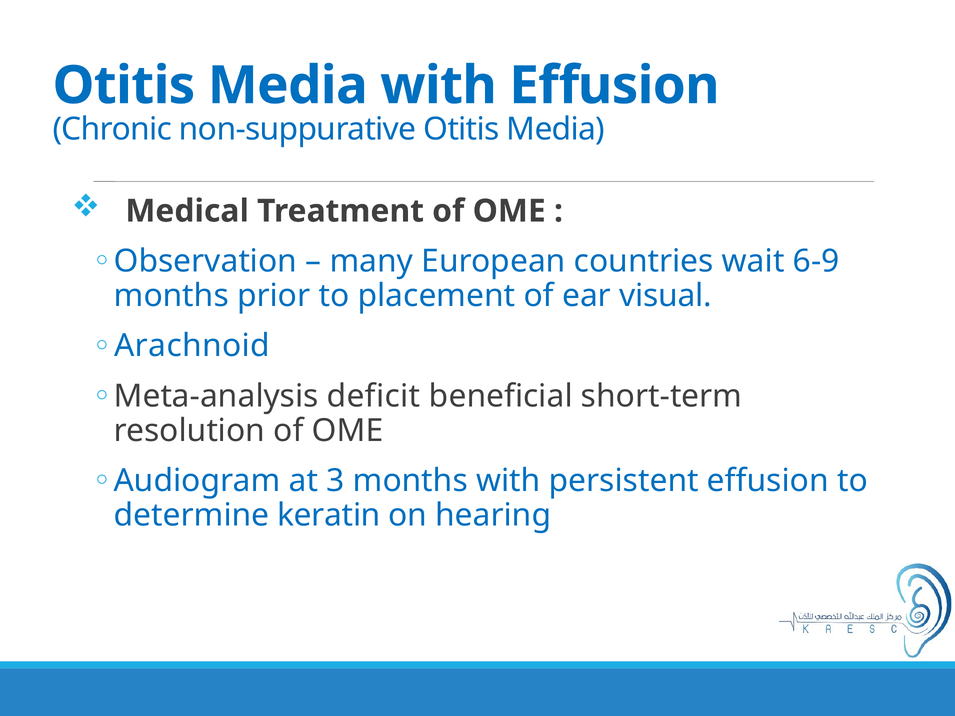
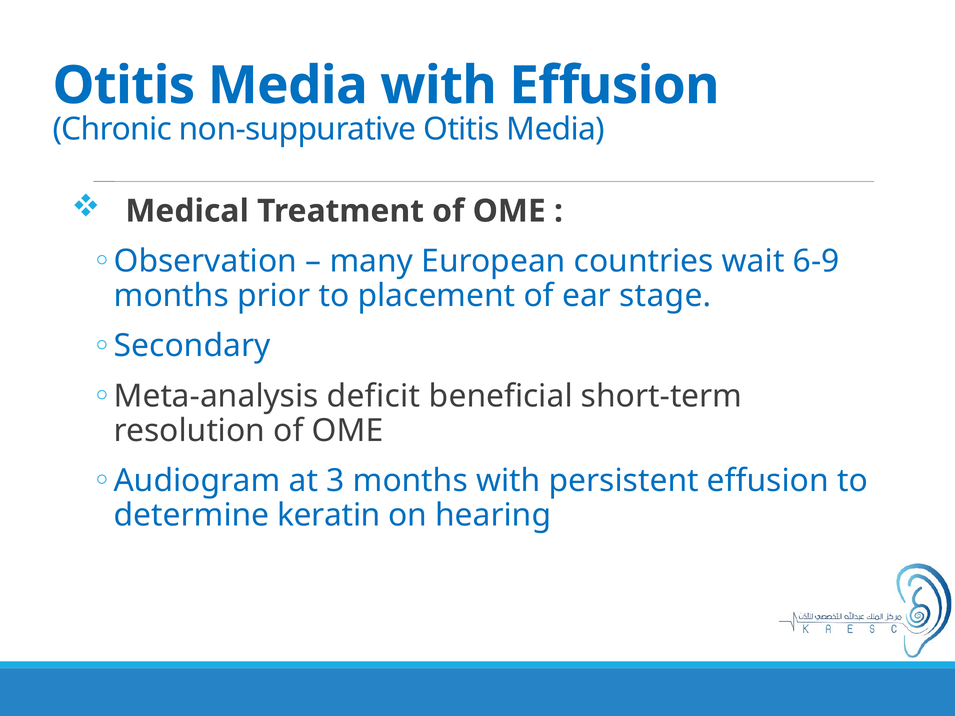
visual: visual -> stage
Arachnoid: Arachnoid -> Secondary
